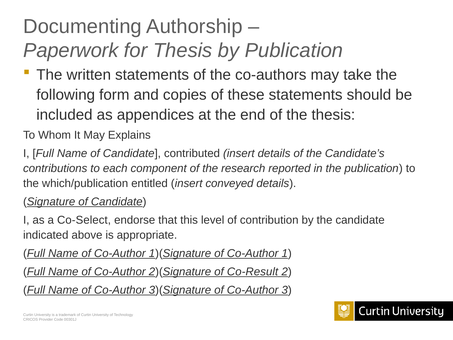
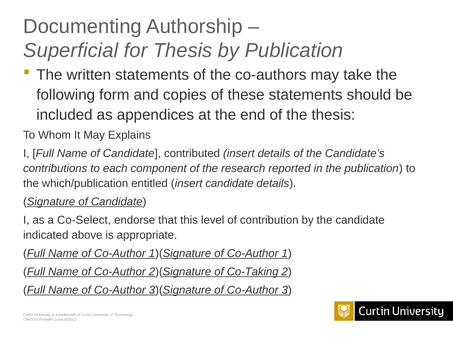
Paperwork: Paperwork -> Superficial
insert conveyed: conveyed -> candidate
Co-Result: Co-Result -> Co-Taking
